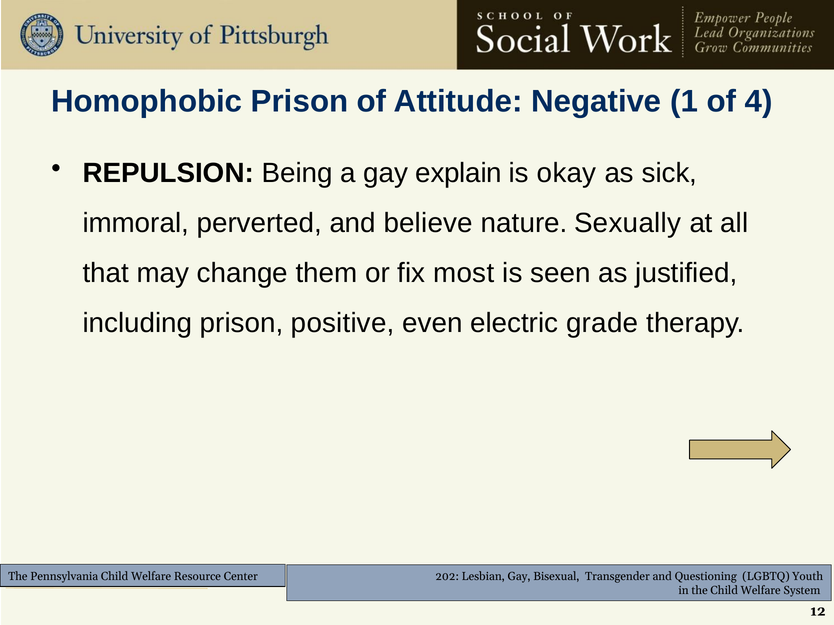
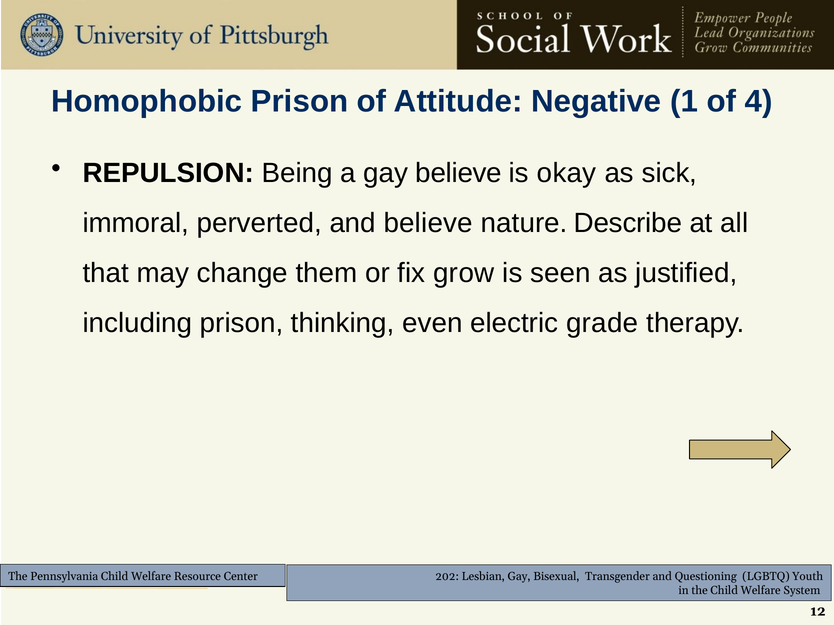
gay explain: explain -> believe
Sexually: Sexually -> Describe
most: most -> grow
positive: positive -> thinking
